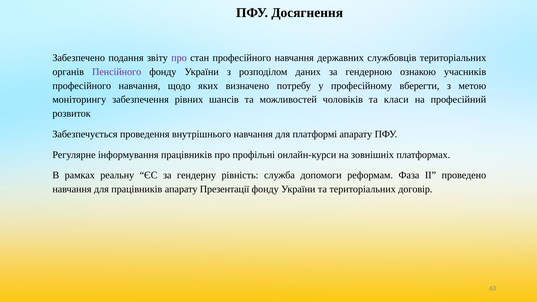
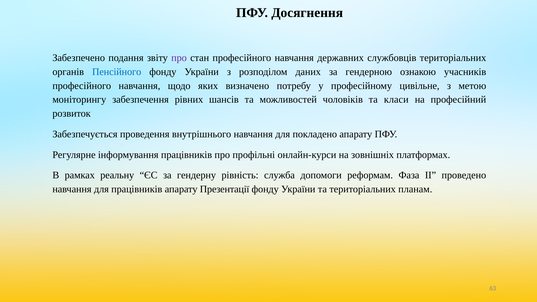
Пенсійного colour: purple -> blue
вберегти: вберегти -> цивільне
платформі: платформі -> покладено
договір: договір -> планам
